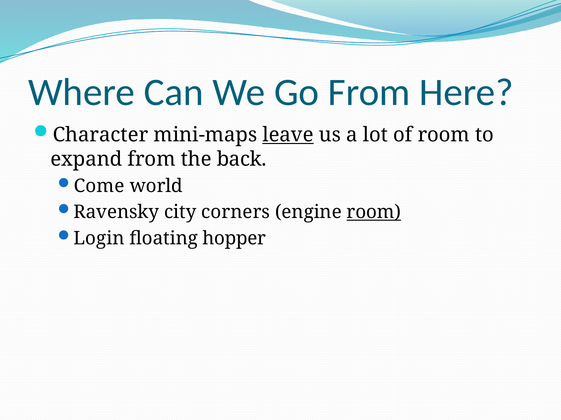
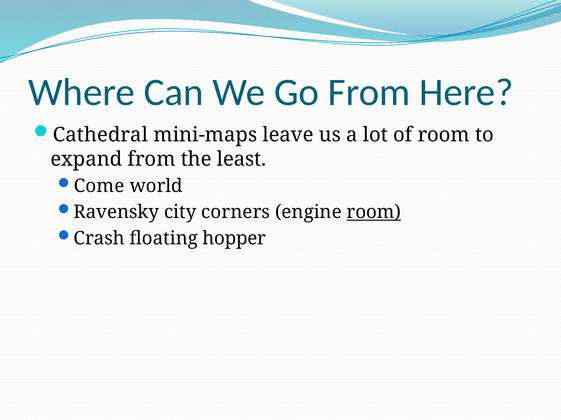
Character: Character -> Cathedral
leave underline: present -> none
back: back -> least
Login: Login -> Crash
